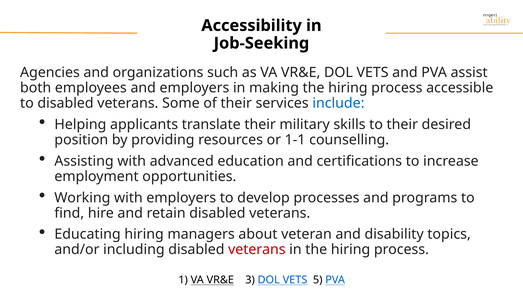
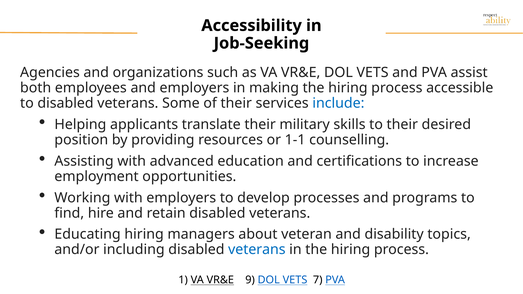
veterans at (257, 250) colour: red -> blue
3: 3 -> 9
5: 5 -> 7
